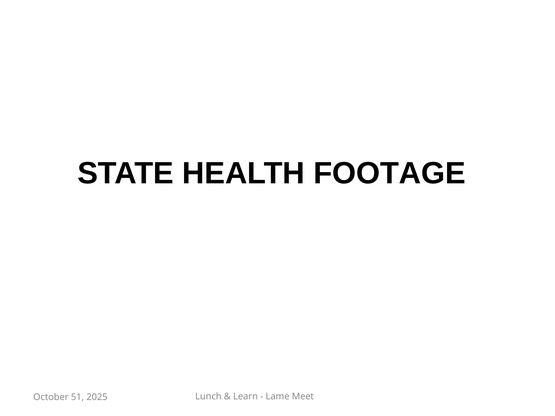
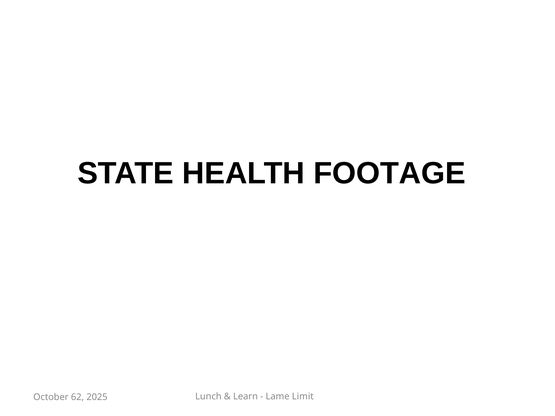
Meet: Meet -> Limit
51: 51 -> 62
